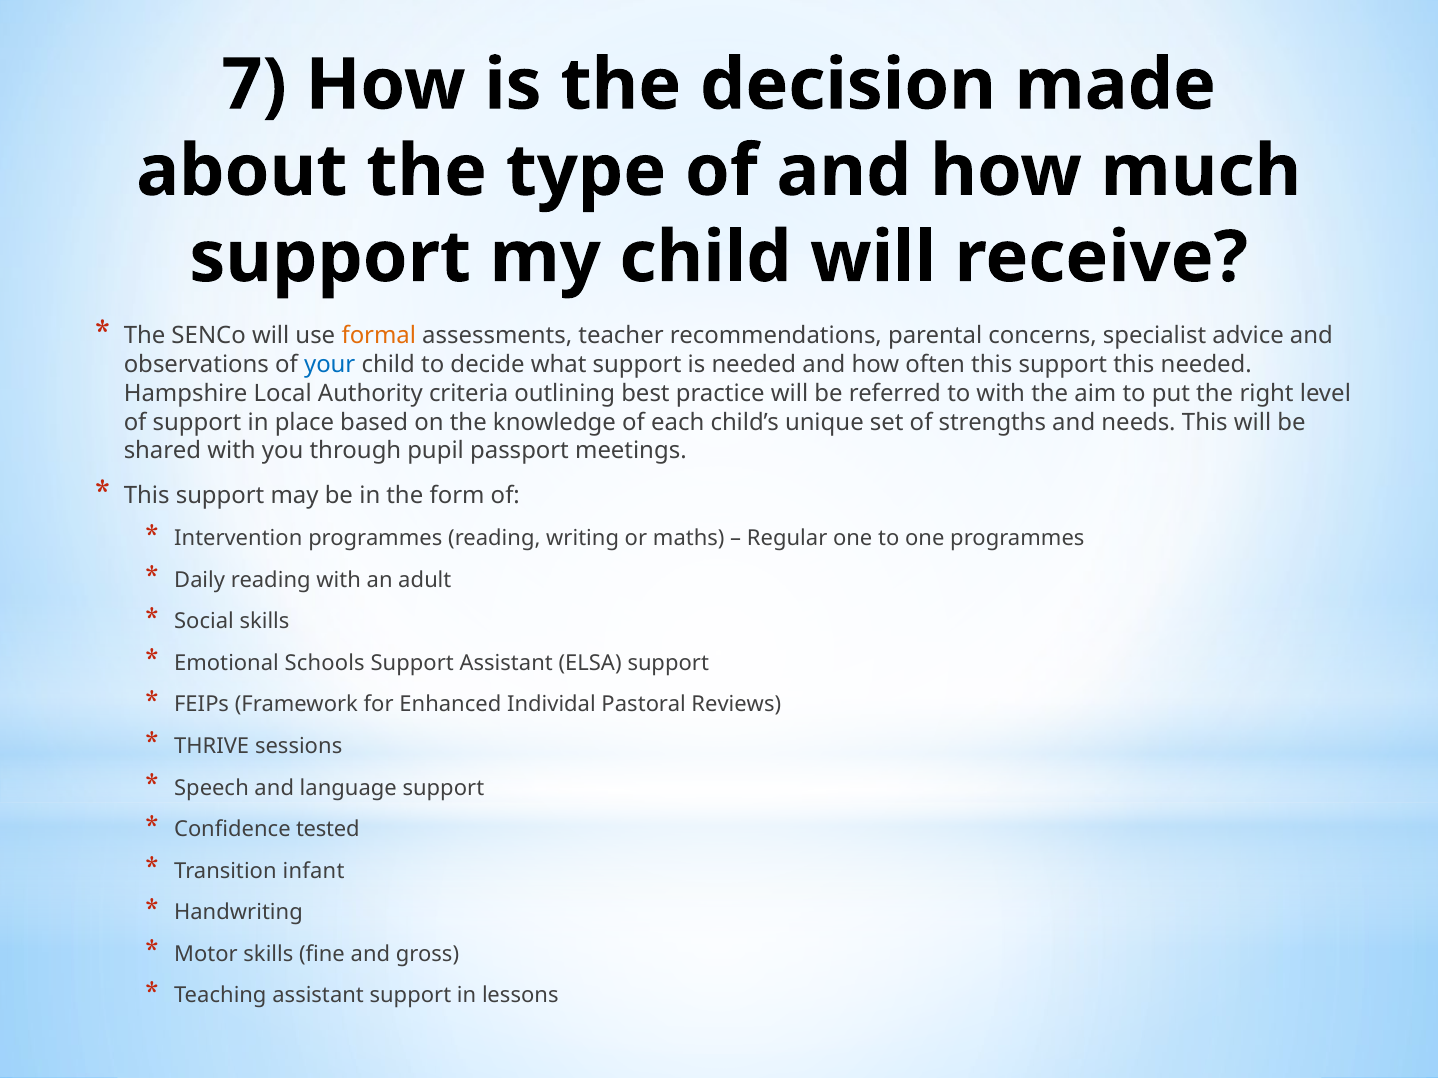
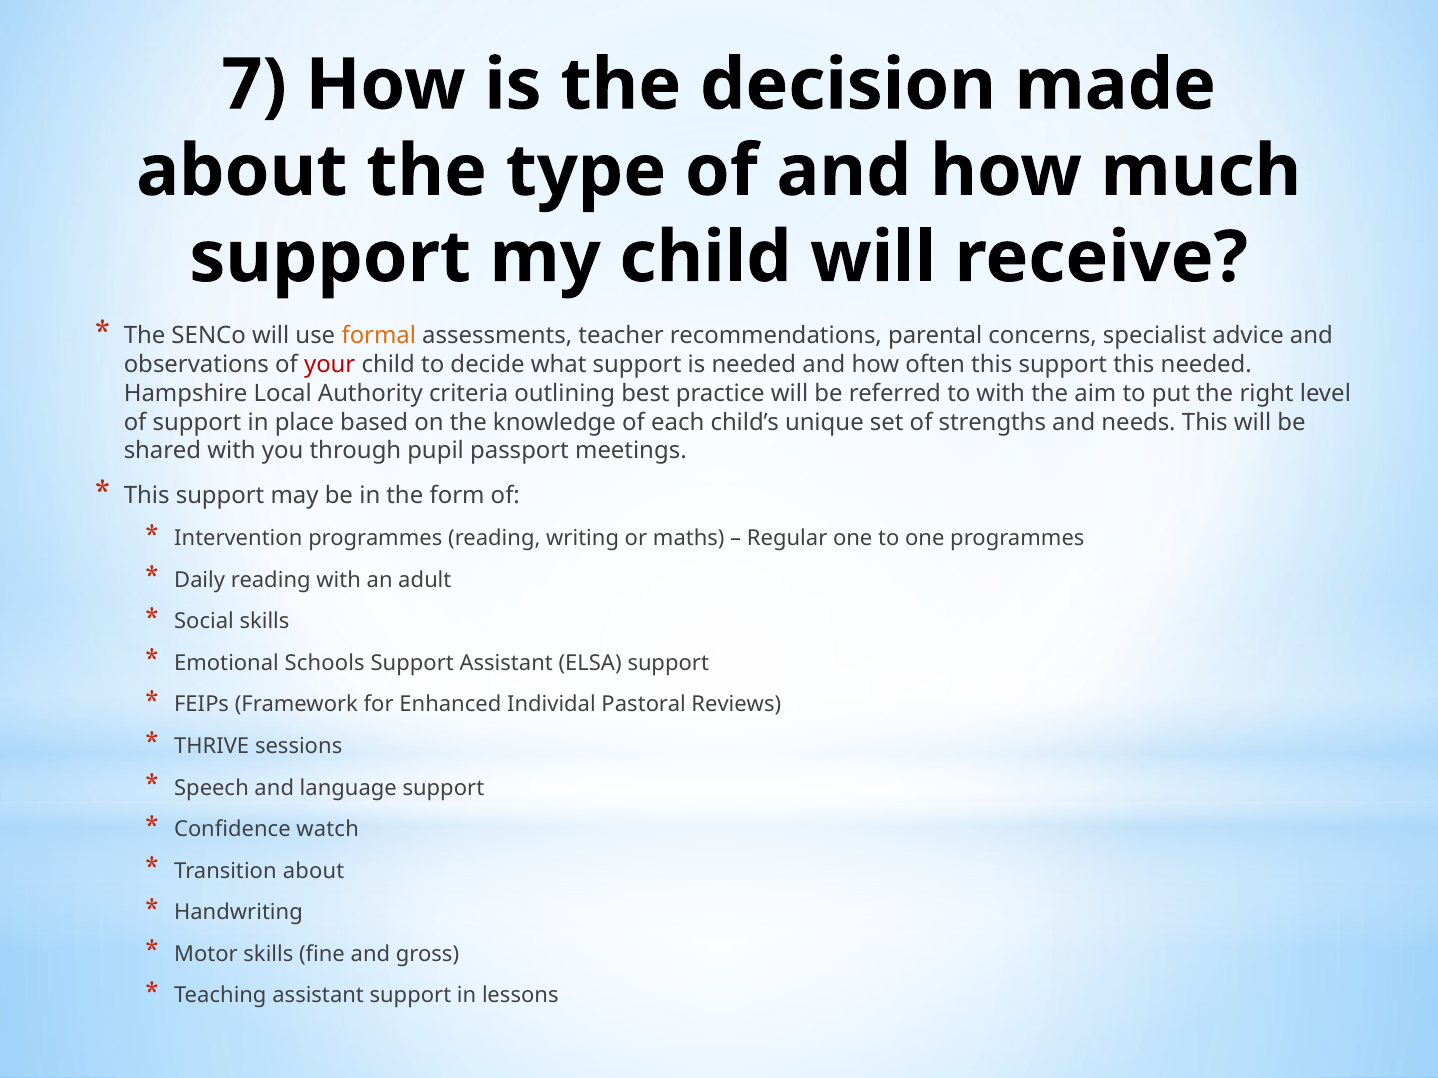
your colour: blue -> red
tested: tested -> watch
Transition infant: infant -> about
